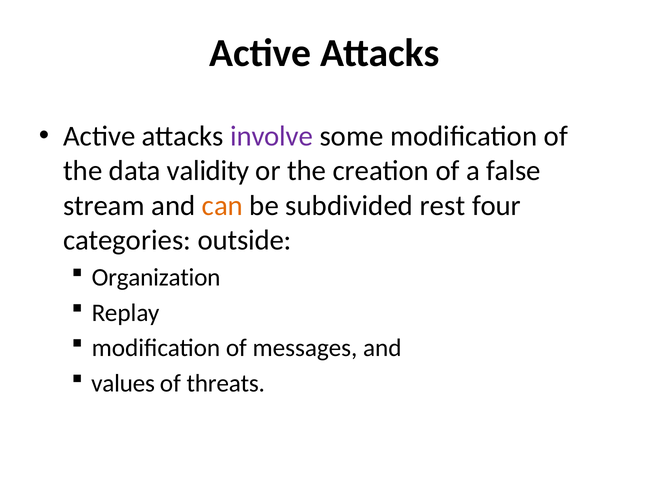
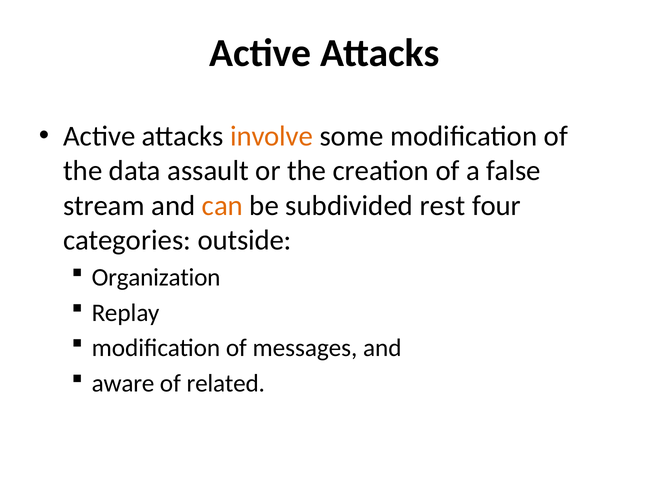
involve colour: purple -> orange
validity: validity -> assault
values: values -> aware
threats: threats -> related
